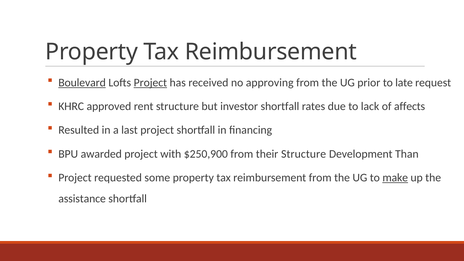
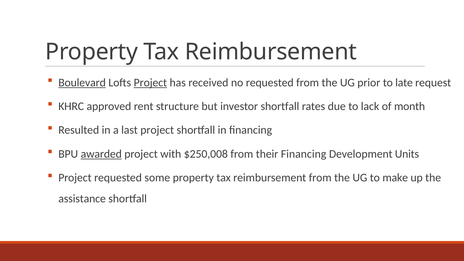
no approving: approving -> requested
affects: affects -> month
awarded underline: none -> present
$250,900: $250,900 -> $250,008
their Structure: Structure -> Financing
Than: Than -> Units
make underline: present -> none
